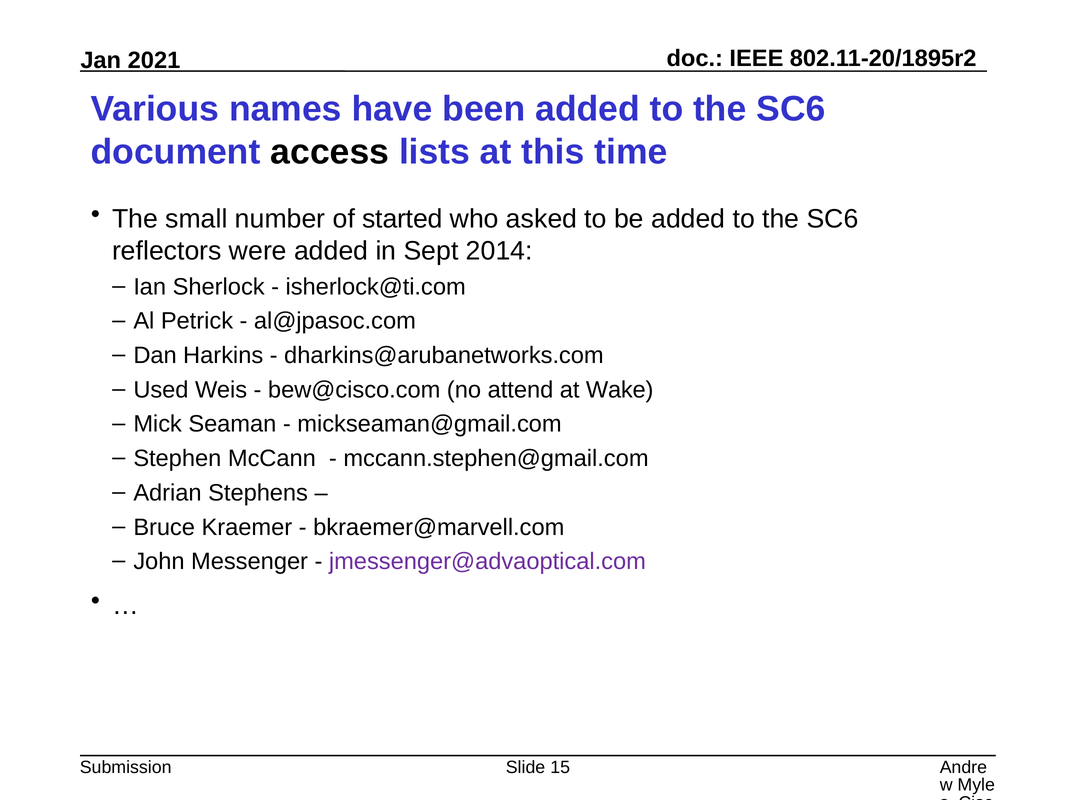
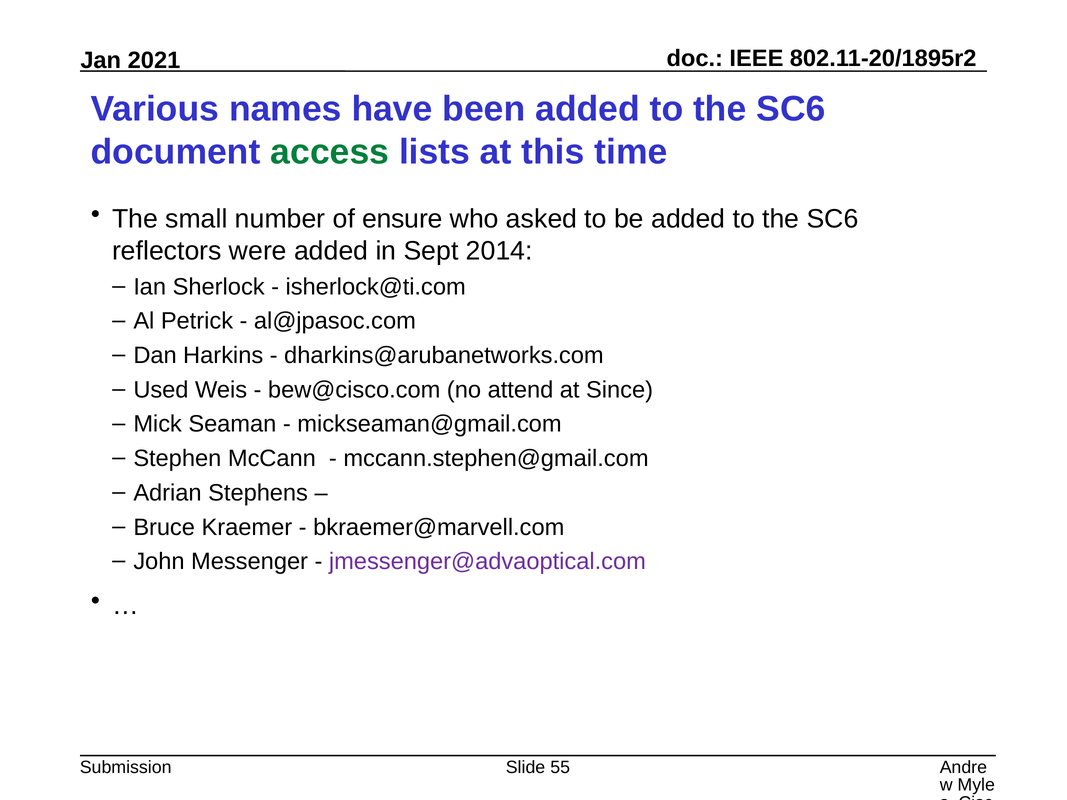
access colour: black -> green
started: started -> ensure
Wake: Wake -> Since
15: 15 -> 55
